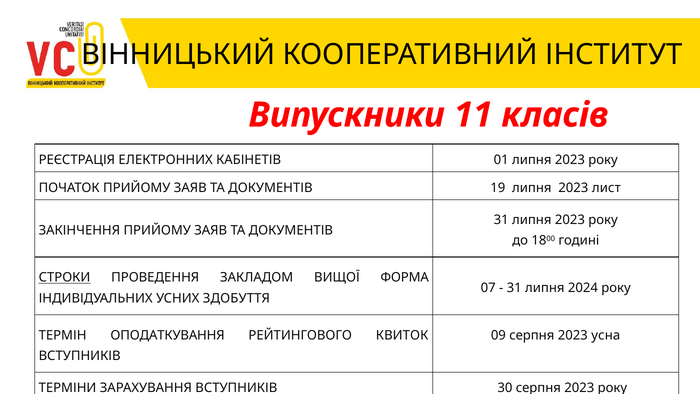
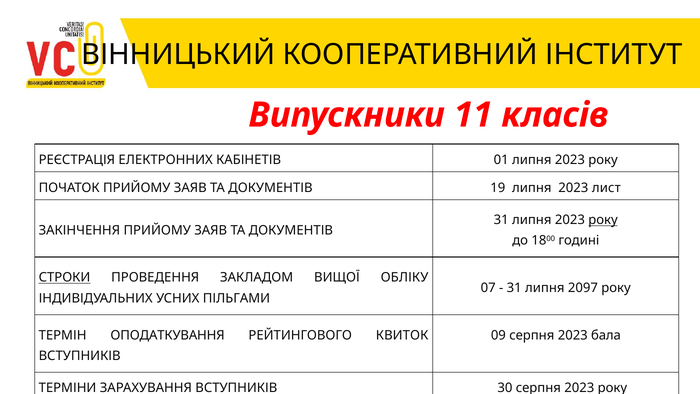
року at (603, 220) underline: none -> present
ФОРМА: ФОРМА -> ОБЛІКУ
2024: 2024 -> 2097
ЗДОБУТТЯ: ЗДОБУТТЯ -> ПІЛЬГАМИ
усна: усна -> бала
